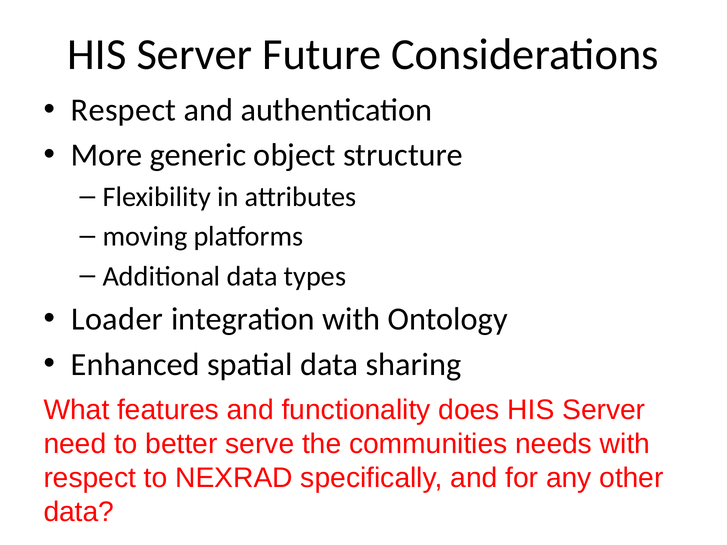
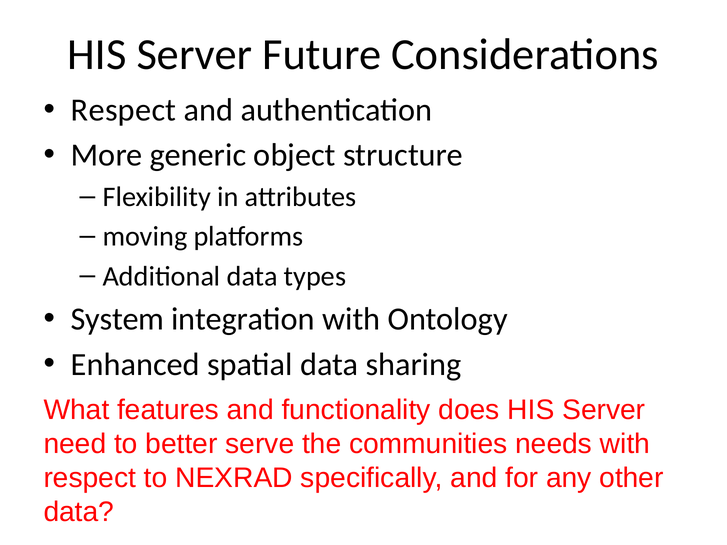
Loader: Loader -> System
